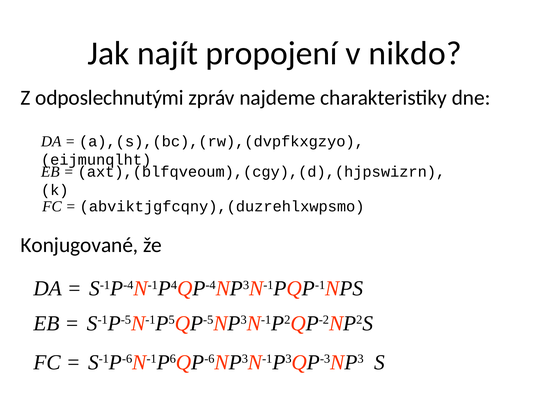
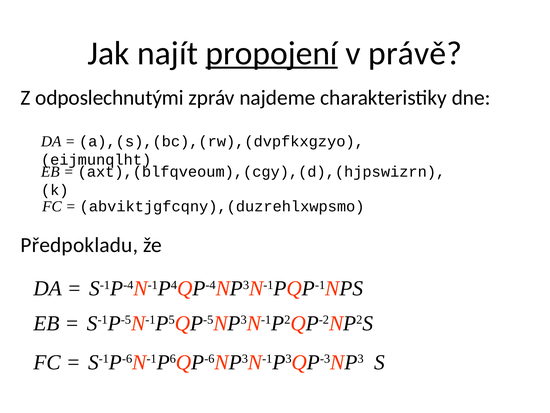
propojení underline: none -> present
nikdo: nikdo -> právě
Konjugované: Konjugované -> Předpokladu
